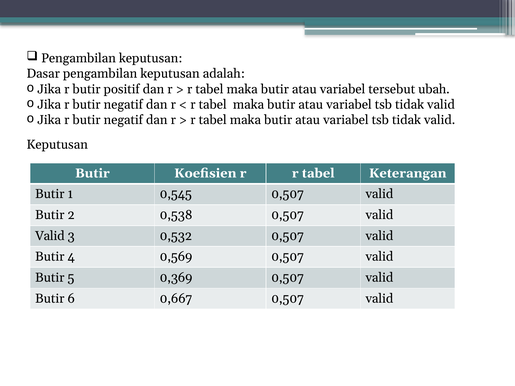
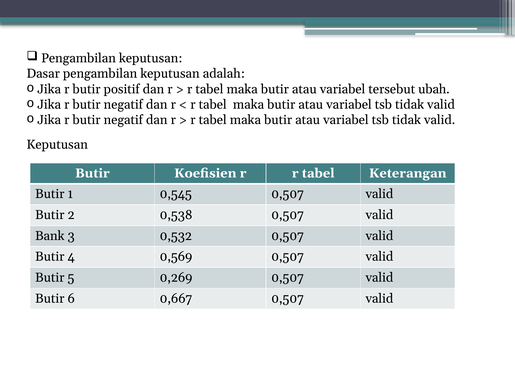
Valid at (50, 236): Valid -> Bank
0,369: 0,369 -> 0,269
